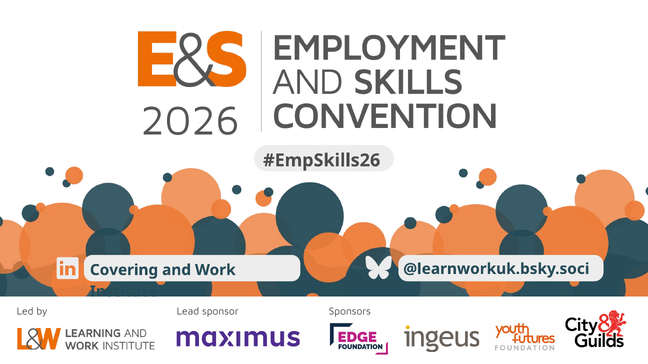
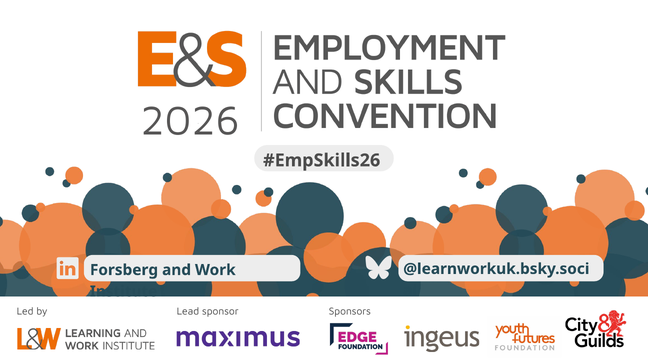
Covering: Covering -> Forsberg
